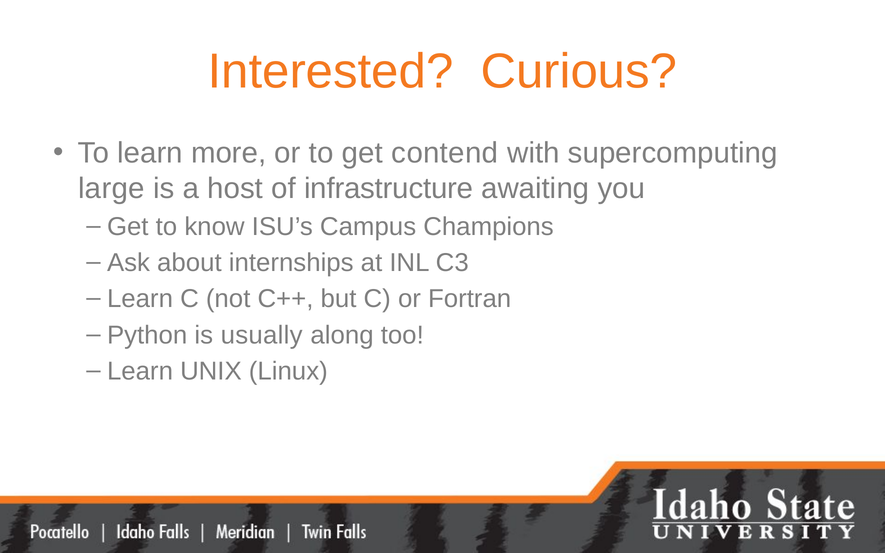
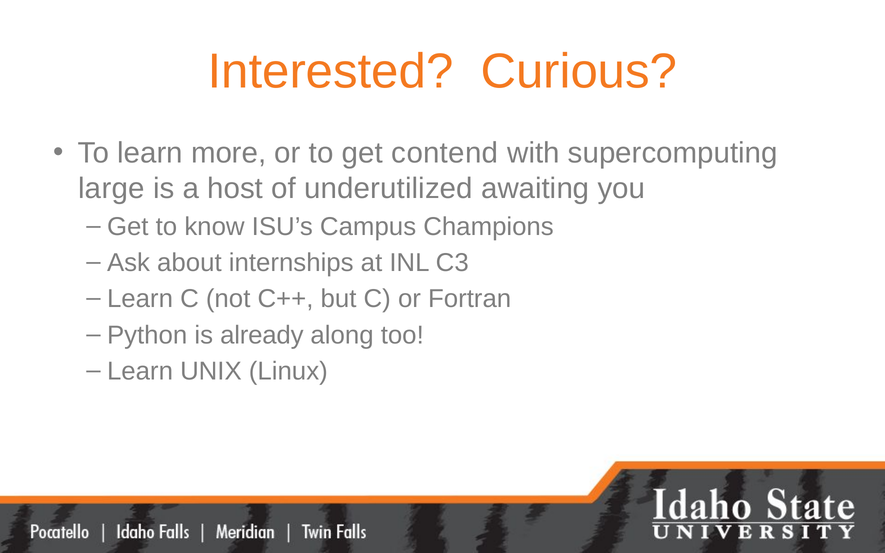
infrastructure: infrastructure -> underutilized
usually: usually -> already
